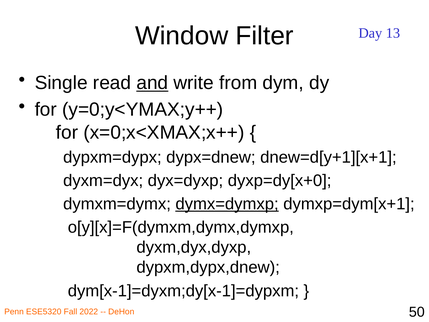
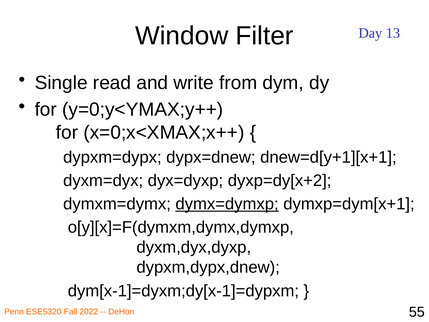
and underline: present -> none
dyxp=dy[x+0: dyxp=dy[x+0 -> dyxp=dy[x+2
50: 50 -> 55
